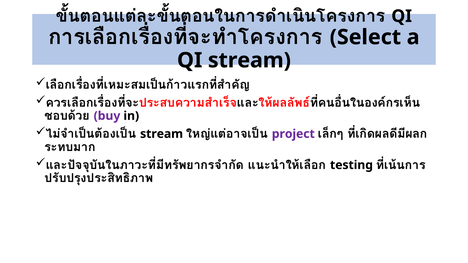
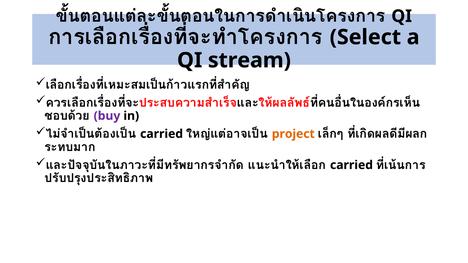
stream at (162, 134): stream -> carried
project colour: purple -> orange
testing at (351, 165): testing -> carried
